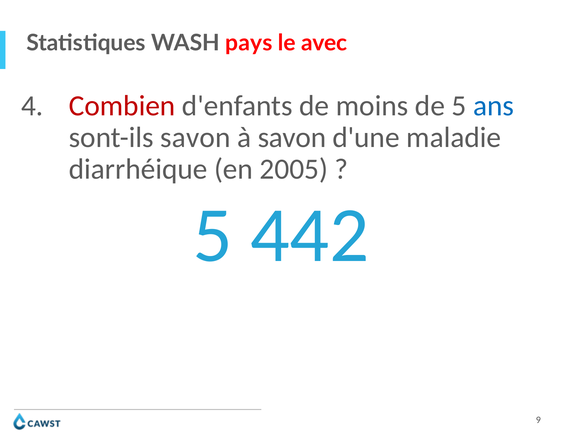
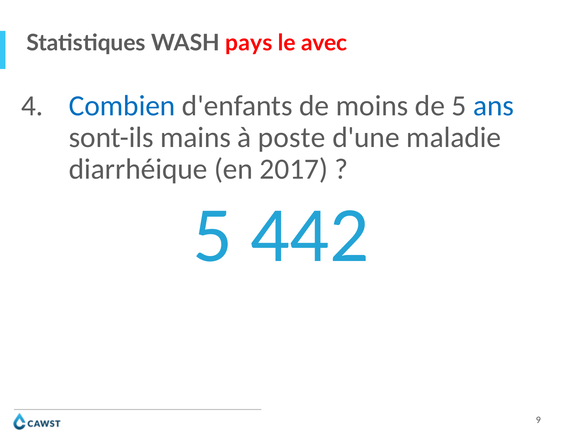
Combien colour: red -> blue
sont-ils savon: savon -> mains
à savon: savon -> poste
2005: 2005 -> 2017
